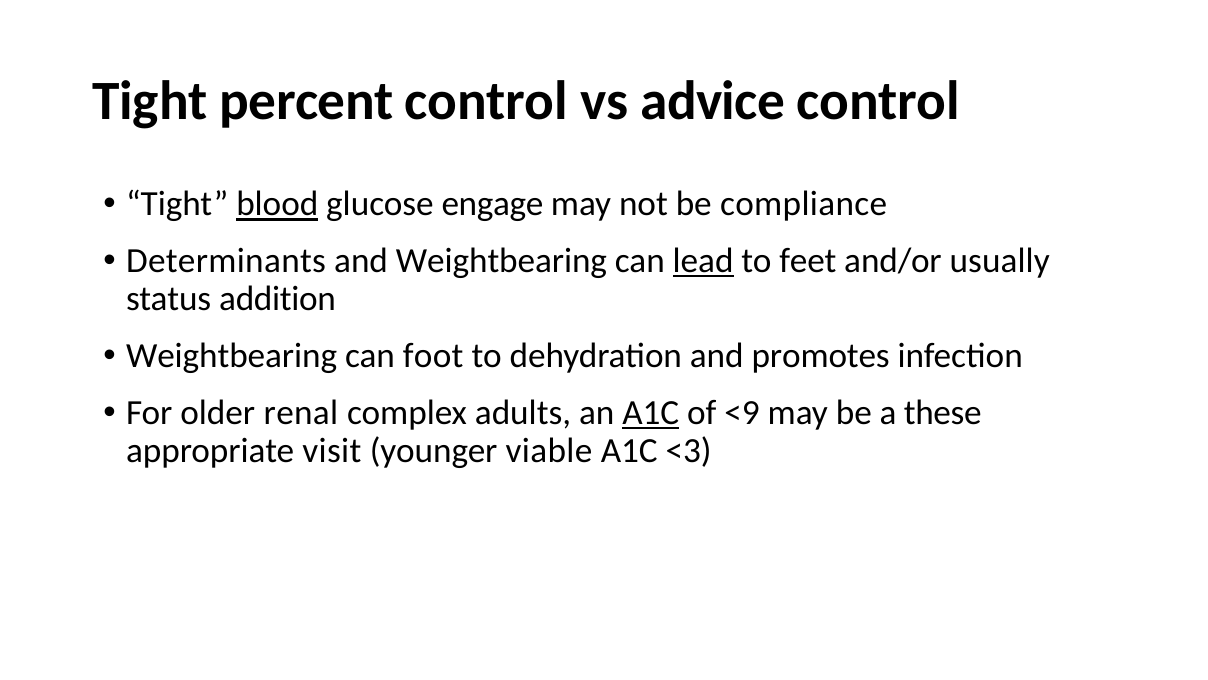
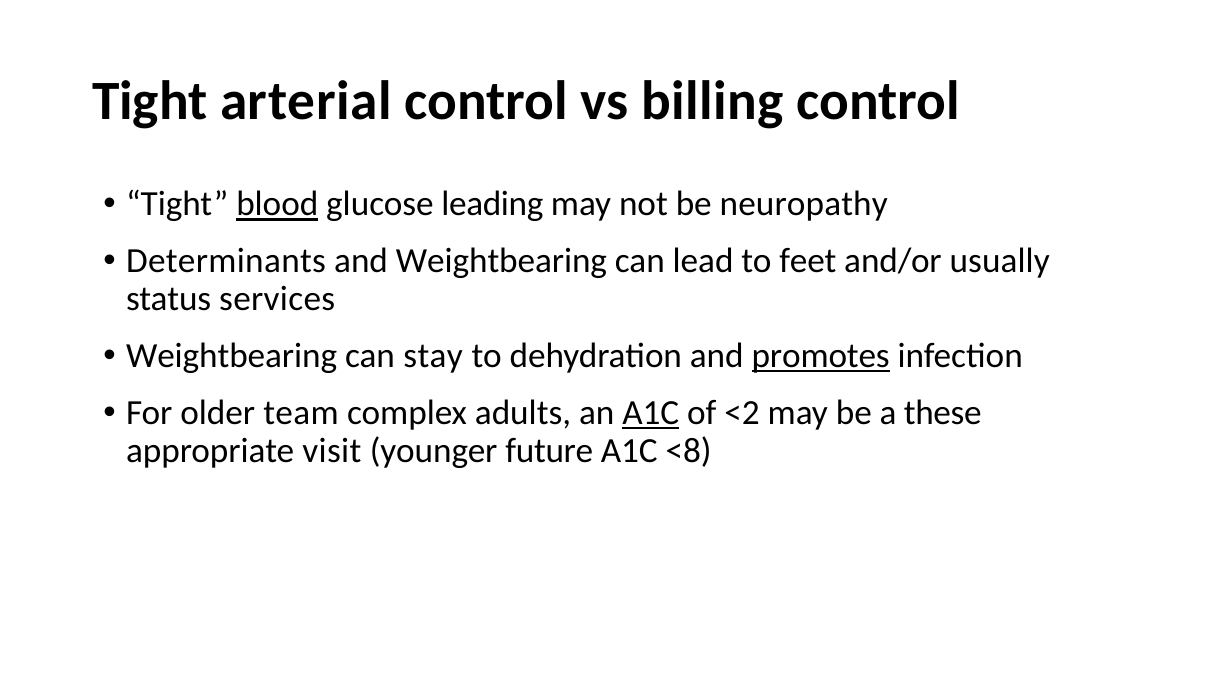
percent: percent -> arterial
advice: advice -> billing
engage: engage -> leading
compliance: compliance -> neuropathy
lead underline: present -> none
addition: addition -> services
foot: foot -> stay
promotes underline: none -> present
renal: renal -> team
<9: <9 -> <2
viable: viable -> future
<3: <3 -> <8
